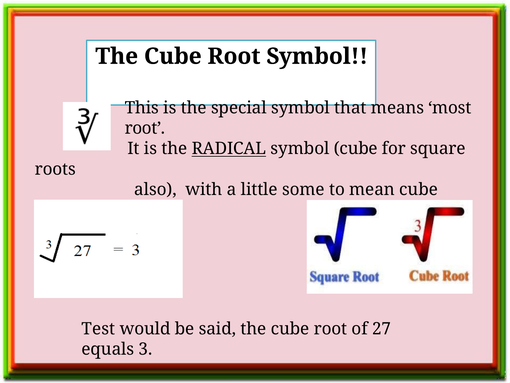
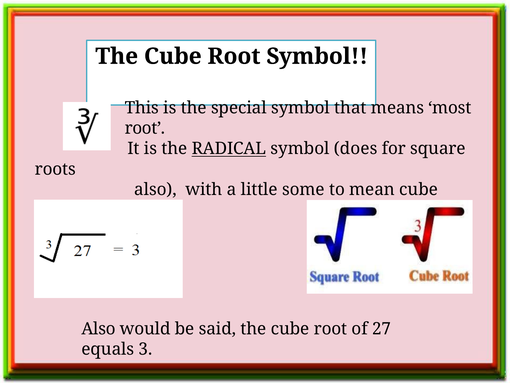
symbol cube: cube -> does
Test at (98, 328): Test -> Also
